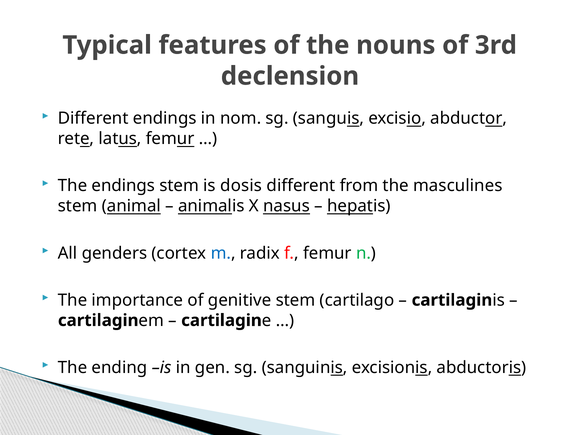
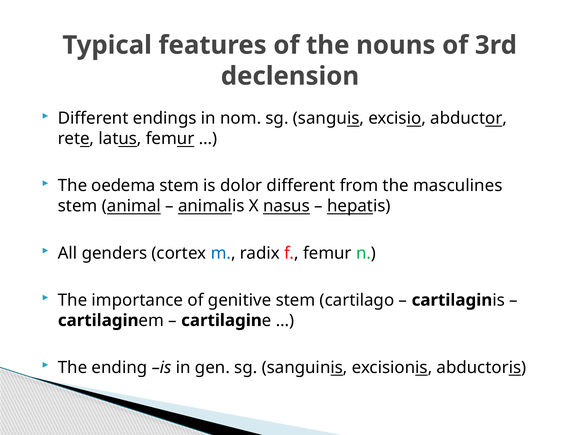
The endings: endings -> oedema
dosis: dosis -> dolor
